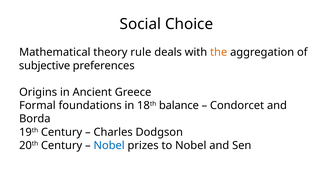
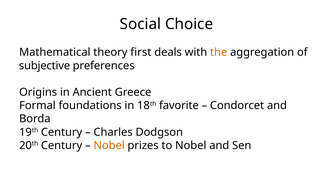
rule: rule -> first
balance: balance -> favorite
Nobel at (109, 146) colour: blue -> orange
